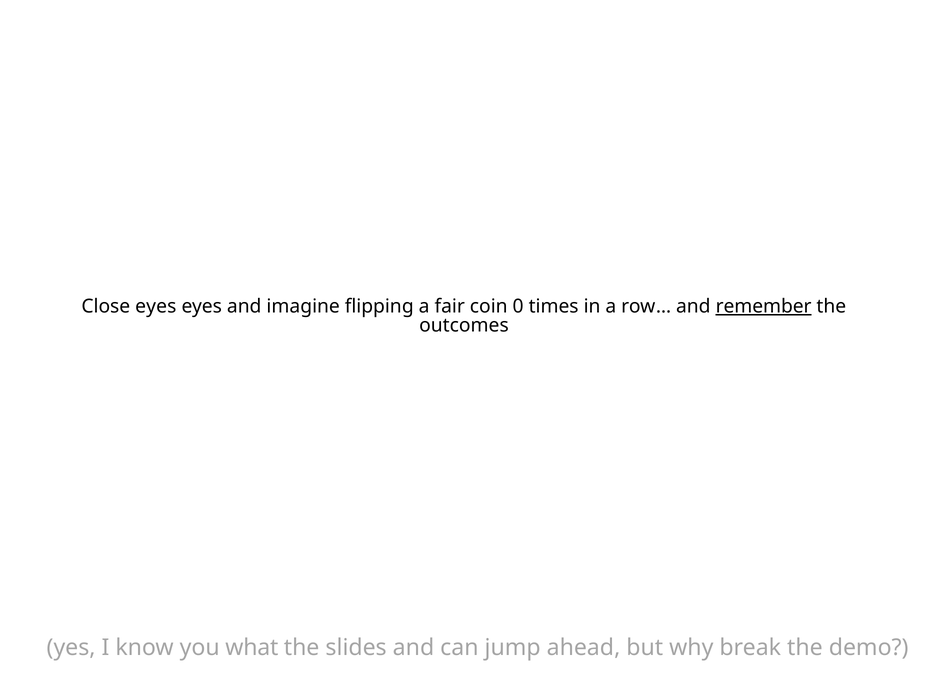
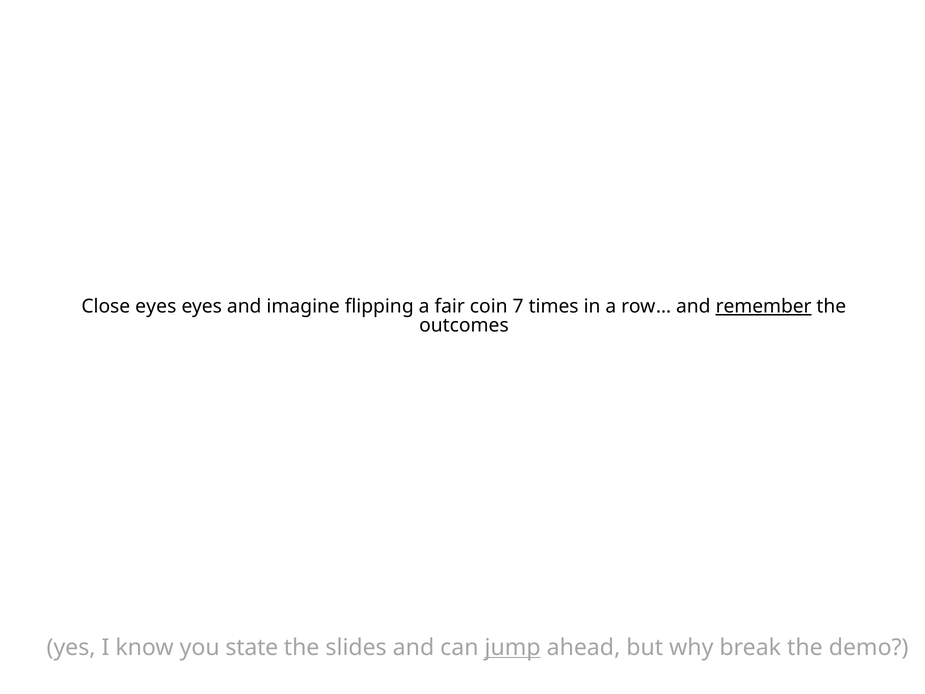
0: 0 -> 7
what: what -> state
jump underline: none -> present
